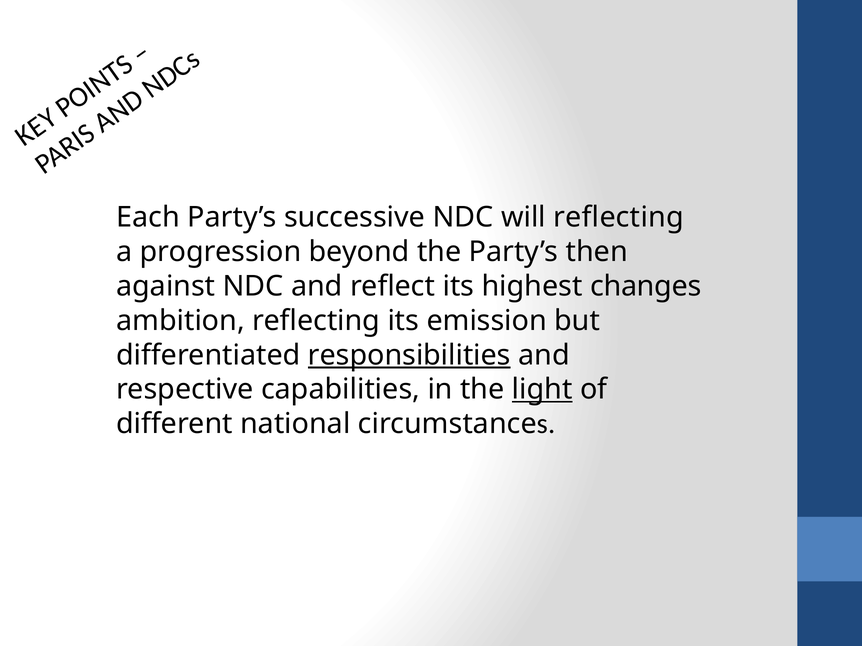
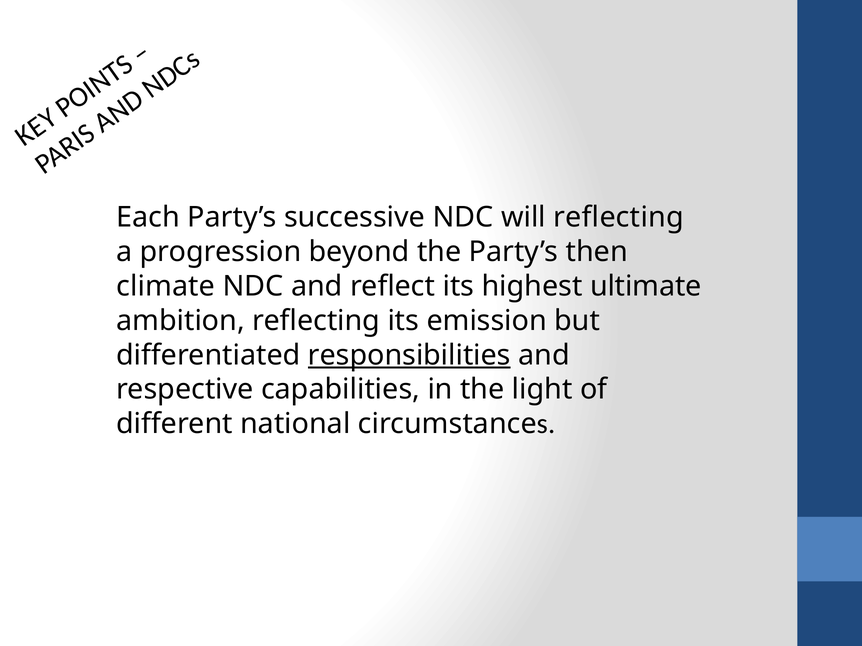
against: against -> climate
changes: changes -> ultimate
light underline: present -> none
